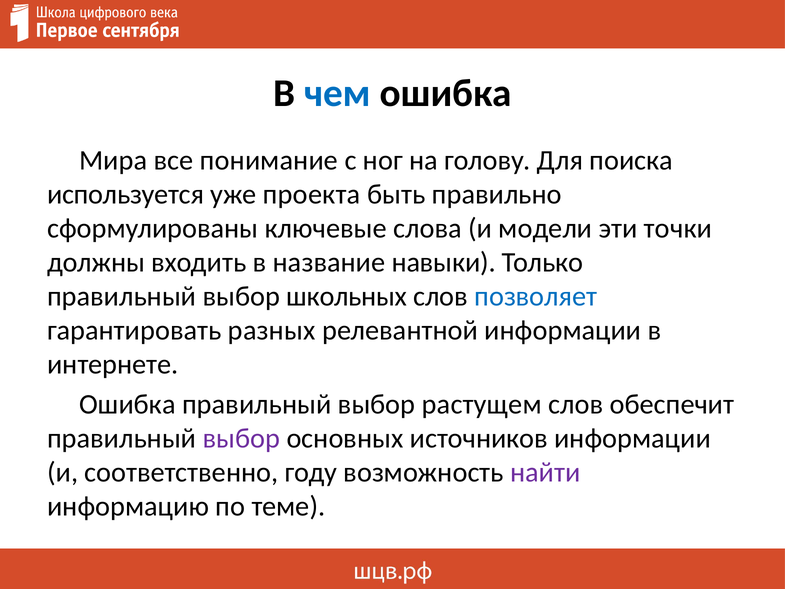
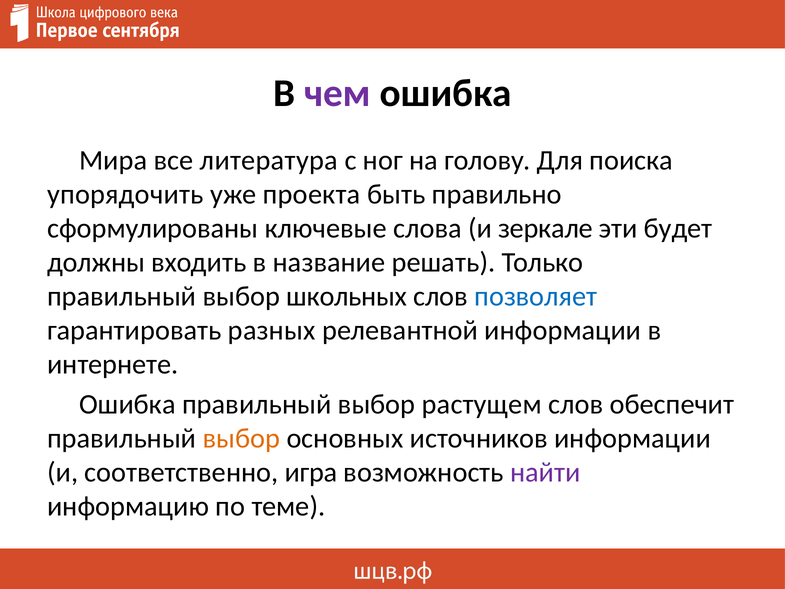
чем colour: blue -> purple
понимание: понимание -> литература
используется: используется -> упорядочить
модели: модели -> зеркале
точки: точки -> будет
навыки: навыки -> решать
выбор at (241, 438) colour: purple -> orange
году: году -> игра
